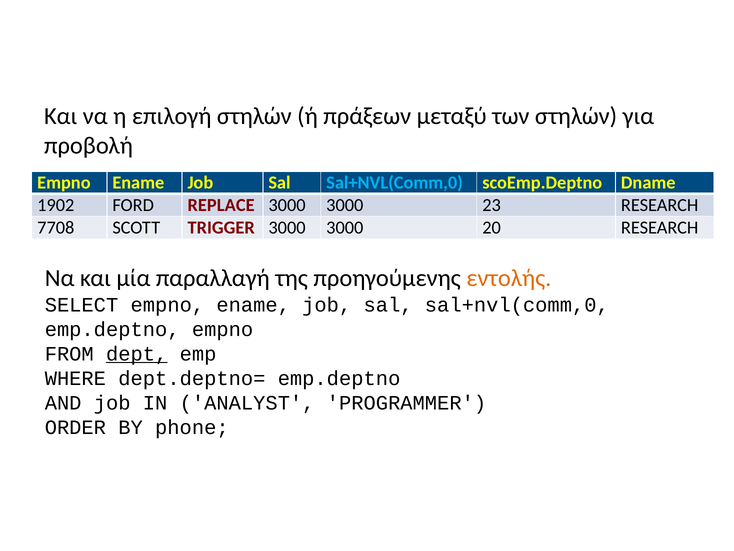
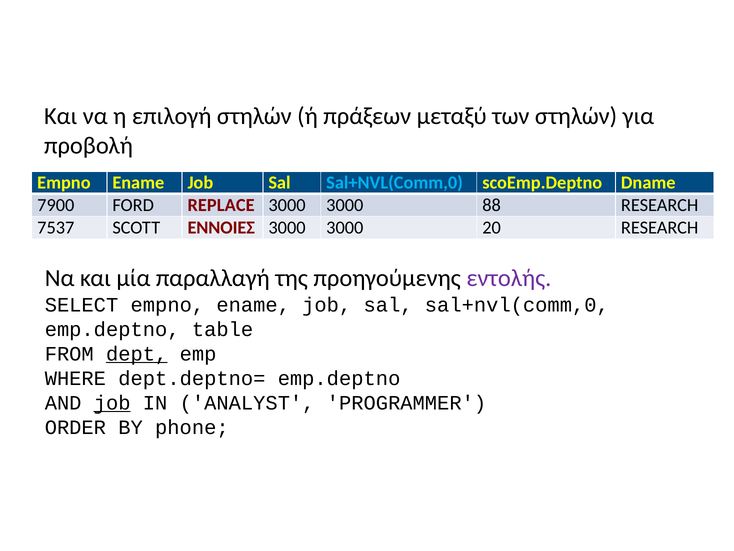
1902: 1902 -> 7900
23: 23 -> 88
7708: 7708 -> 7537
TRIGGER: TRIGGER -> ΕΝΝΟΙΕΣ
εντολής colour: orange -> purple
emp.deptno empno: empno -> table
job at (112, 402) underline: none -> present
